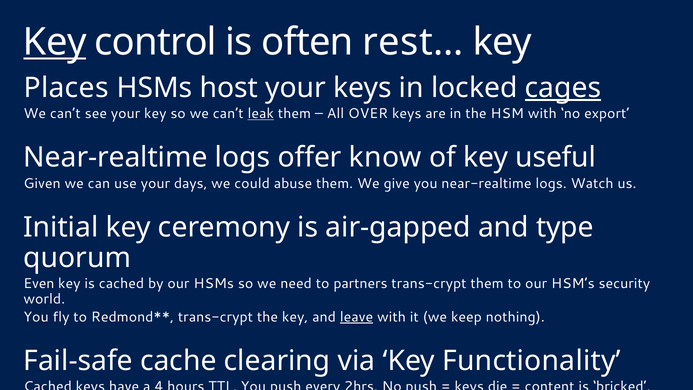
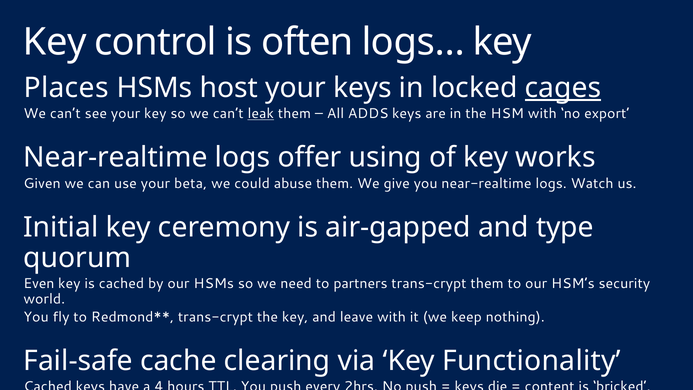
Key at (55, 42) underline: present -> none
rest…: rest… -> logs…
OVER: OVER -> ADDS
know: know -> using
useful: useful -> works
days: days -> beta
leave underline: present -> none
